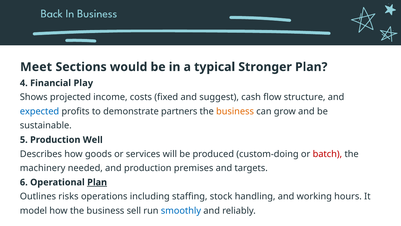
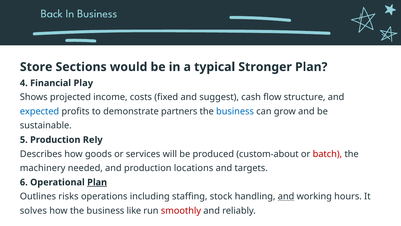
Meet: Meet -> Store
business at (235, 111) colour: orange -> blue
Well: Well -> Rely
custom-doing: custom-doing -> custom-about
premises: premises -> locations
and at (286, 196) underline: none -> present
model: model -> solves
sell: sell -> like
smoothly colour: blue -> red
